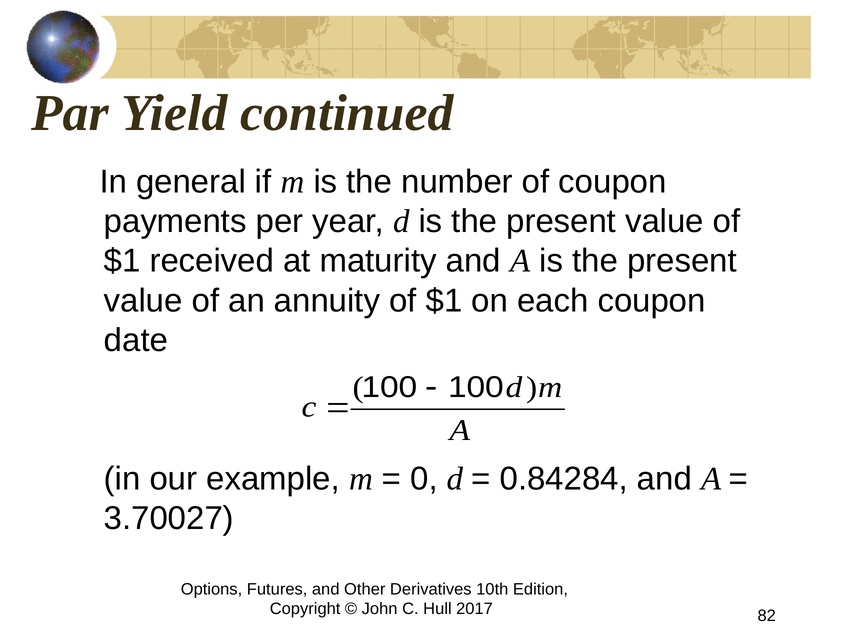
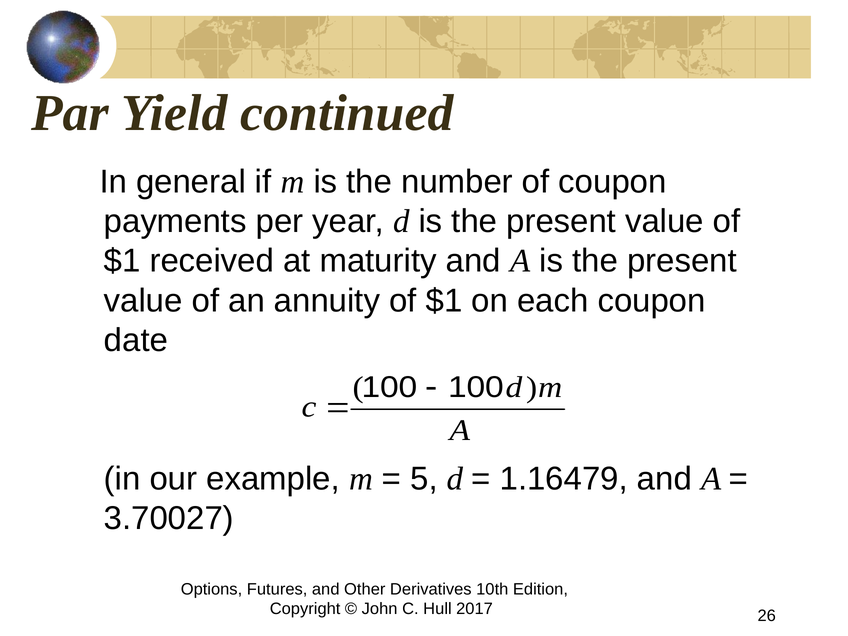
0: 0 -> 5
0.84284: 0.84284 -> 1.16479
82: 82 -> 26
